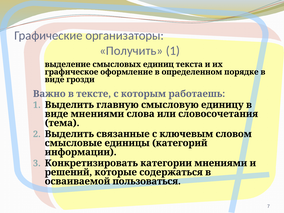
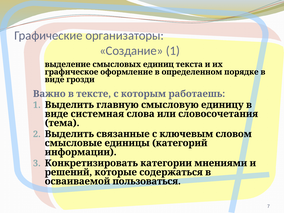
Получить: Получить -> Создание
виде мнениями: мнениями -> системная
